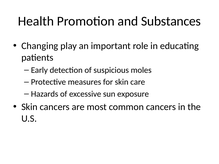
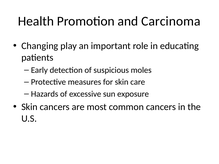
Substances: Substances -> Carcinoma
